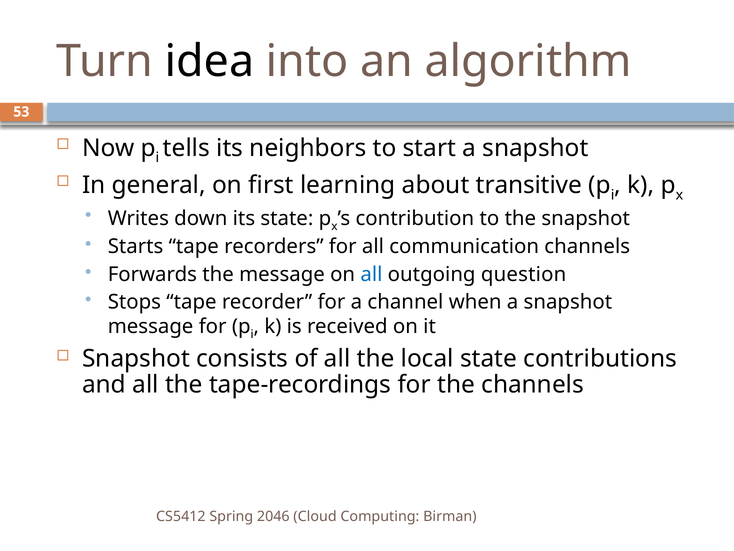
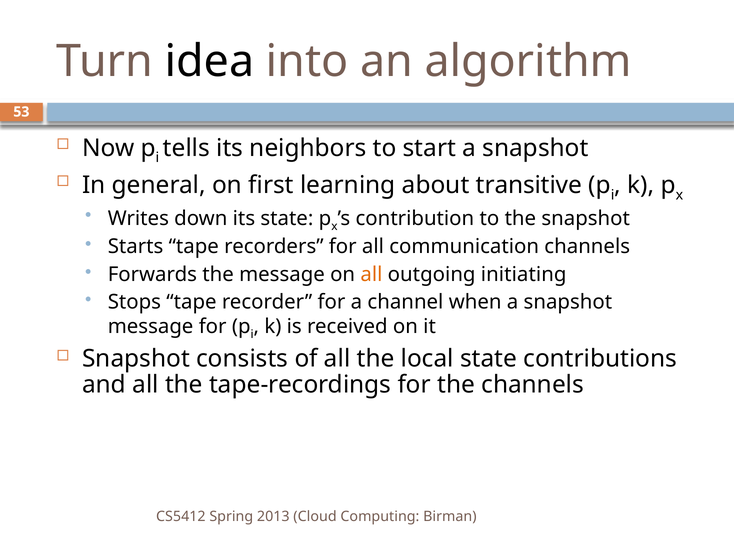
all at (371, 274) colour: blue -> orange
question: question -> initiating
2046: 2046 -> 2013
